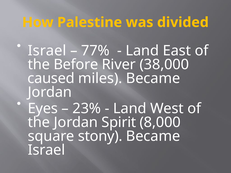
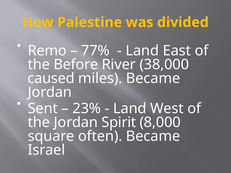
Israel at (47, 51): Israel -> Remo
Eyes: Eyes -> Sent
stony: stony -> often
